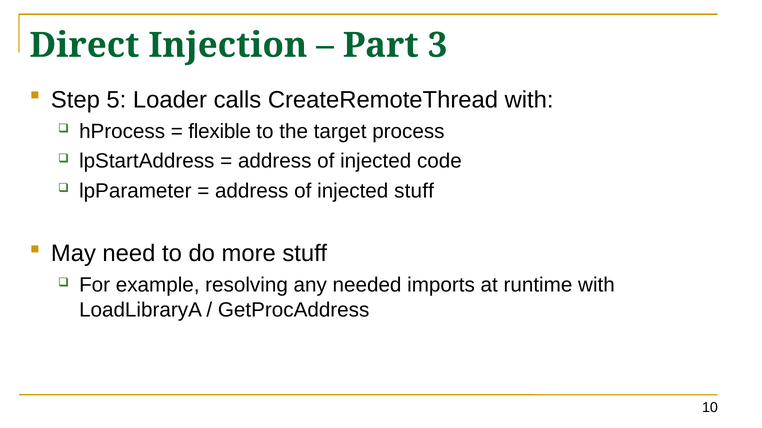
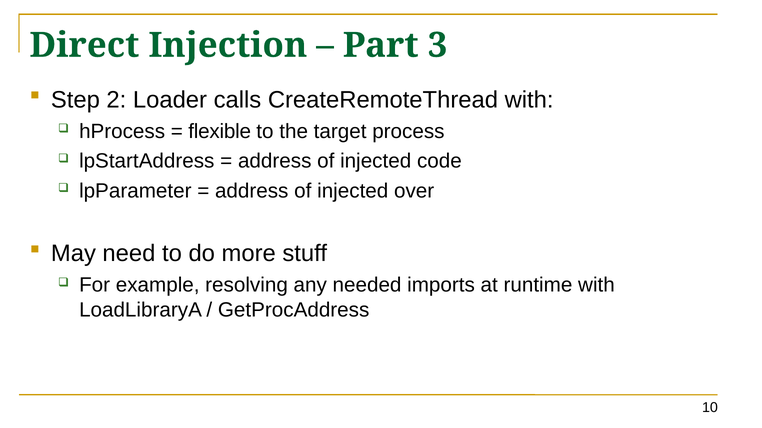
5: 5 -> 2
injected stuff: stuff -> over
